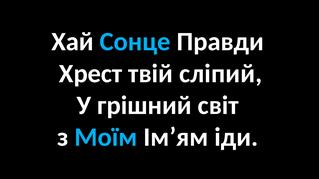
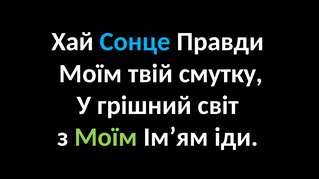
Хрест at (91, 74): Хрест -> Моїм
сліпий: сліпий -> смутку
Моїм at (106, 138) colour: light blue -> light green
